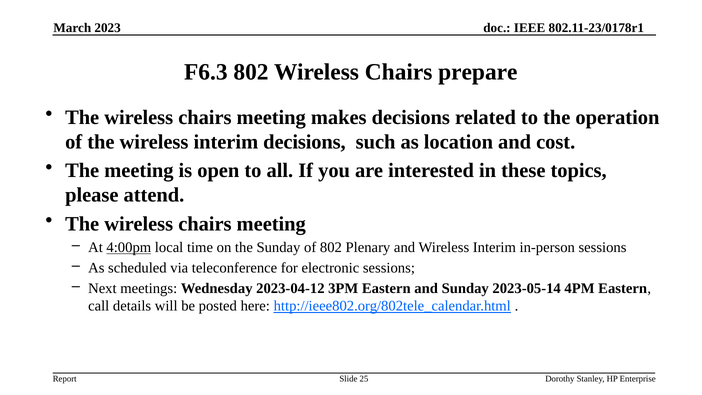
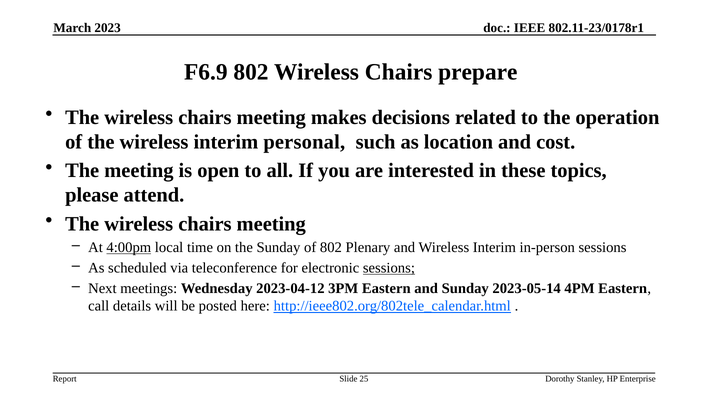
F6.3: F6.3 -> F6.9
interim decisions: decisions -> personal
sessions at (389, 268) underline: none -> present
